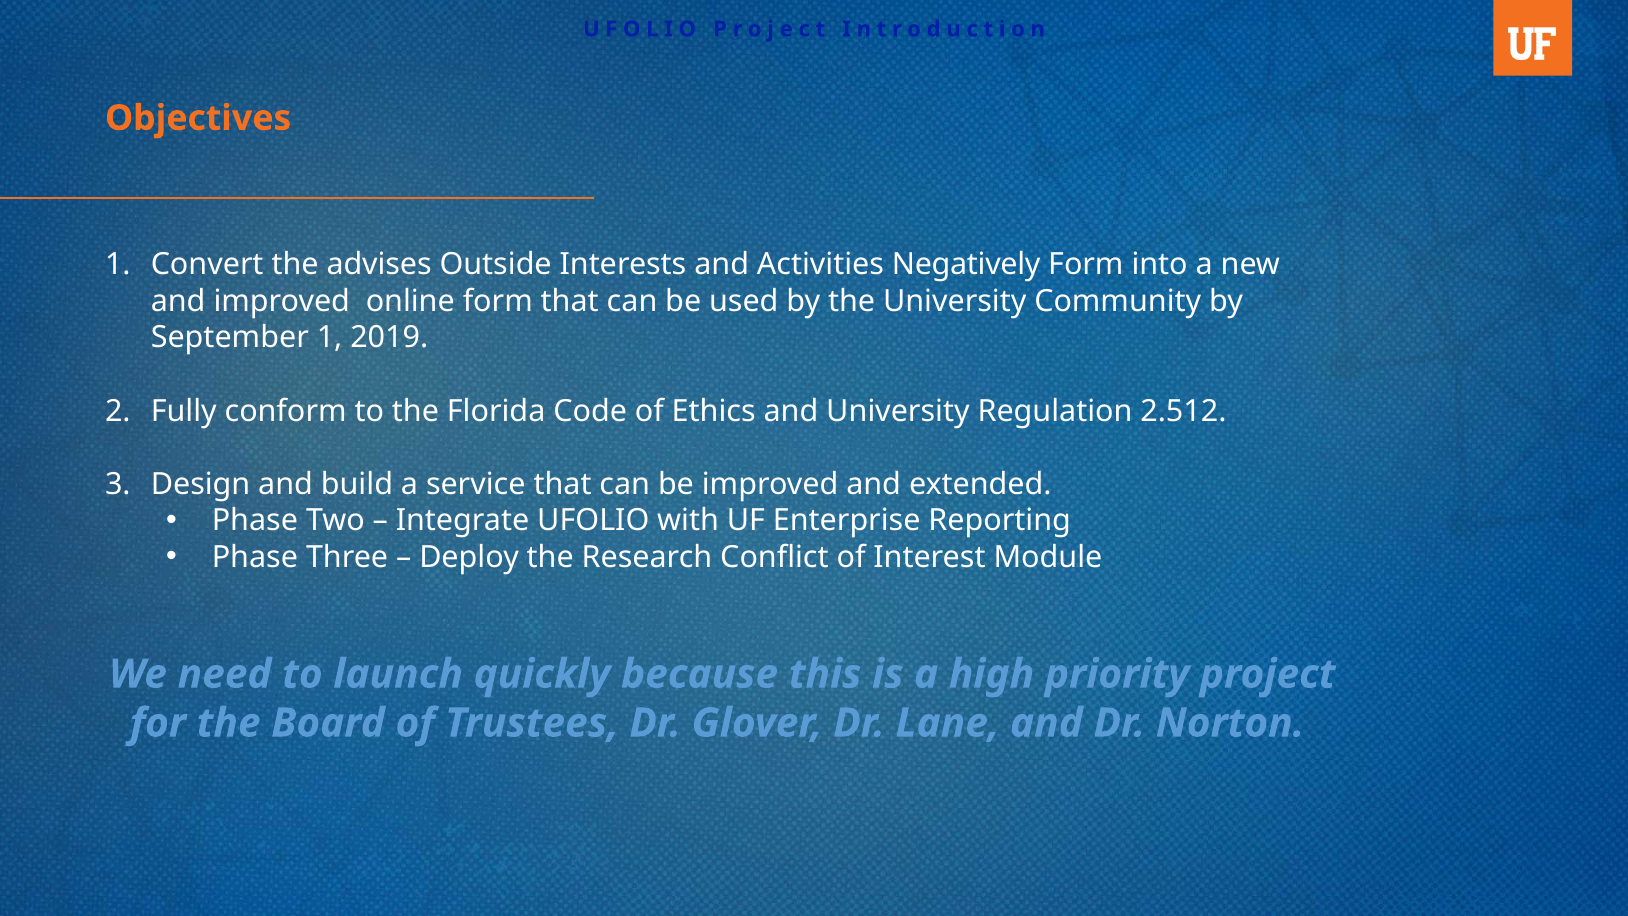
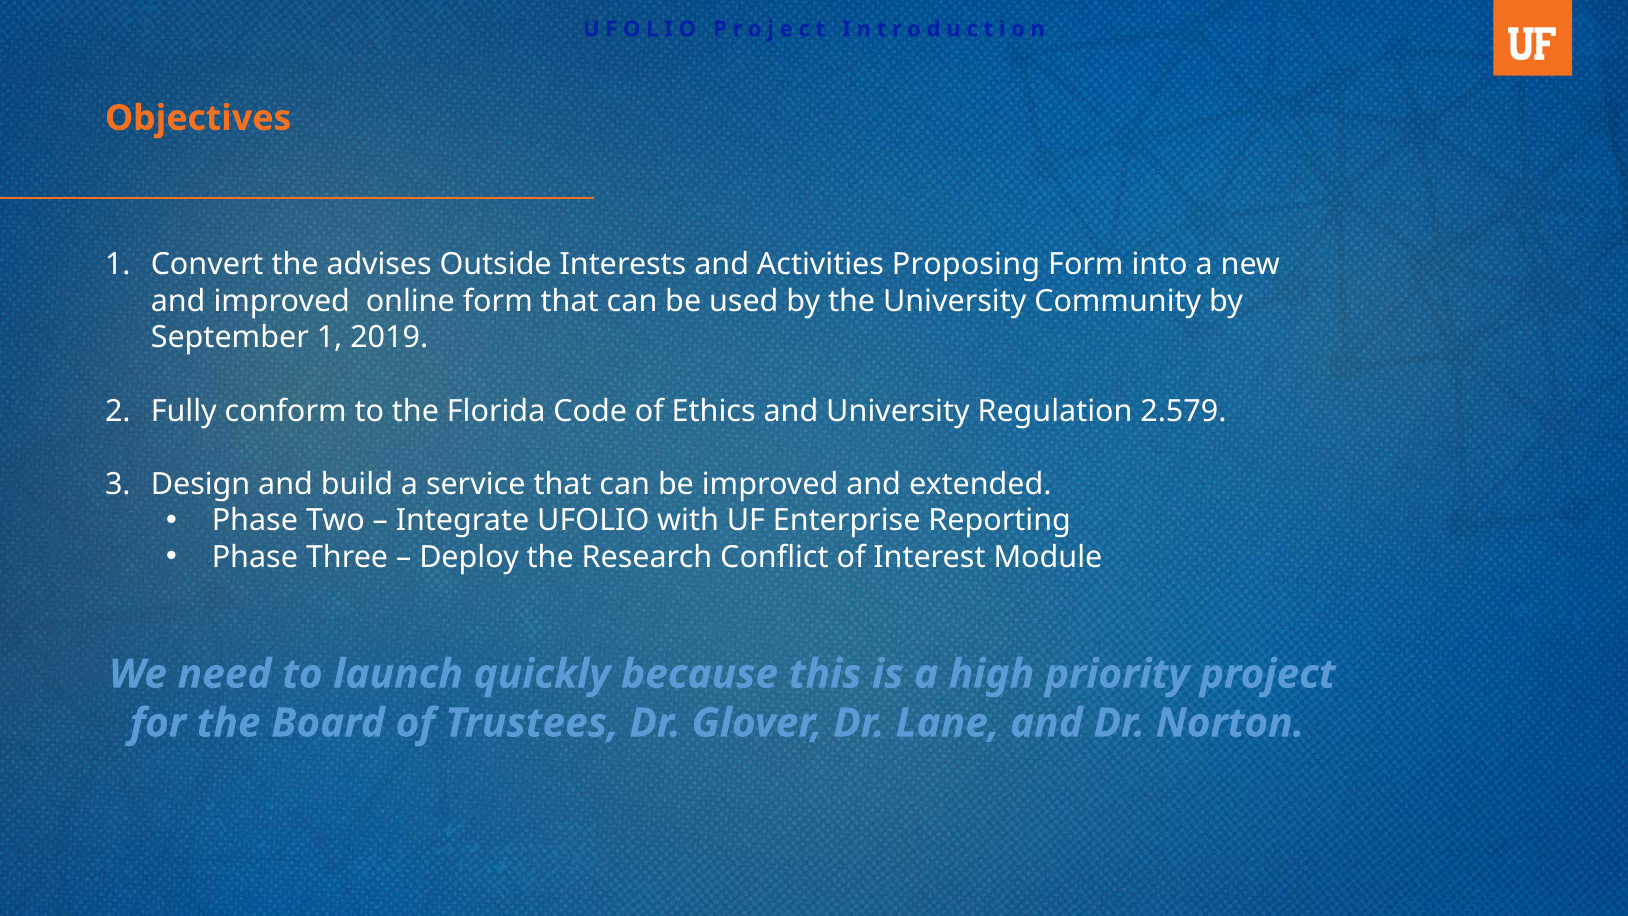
Negatively: Negatively -> Proposing
2.512: 2.512 -> 2.579
